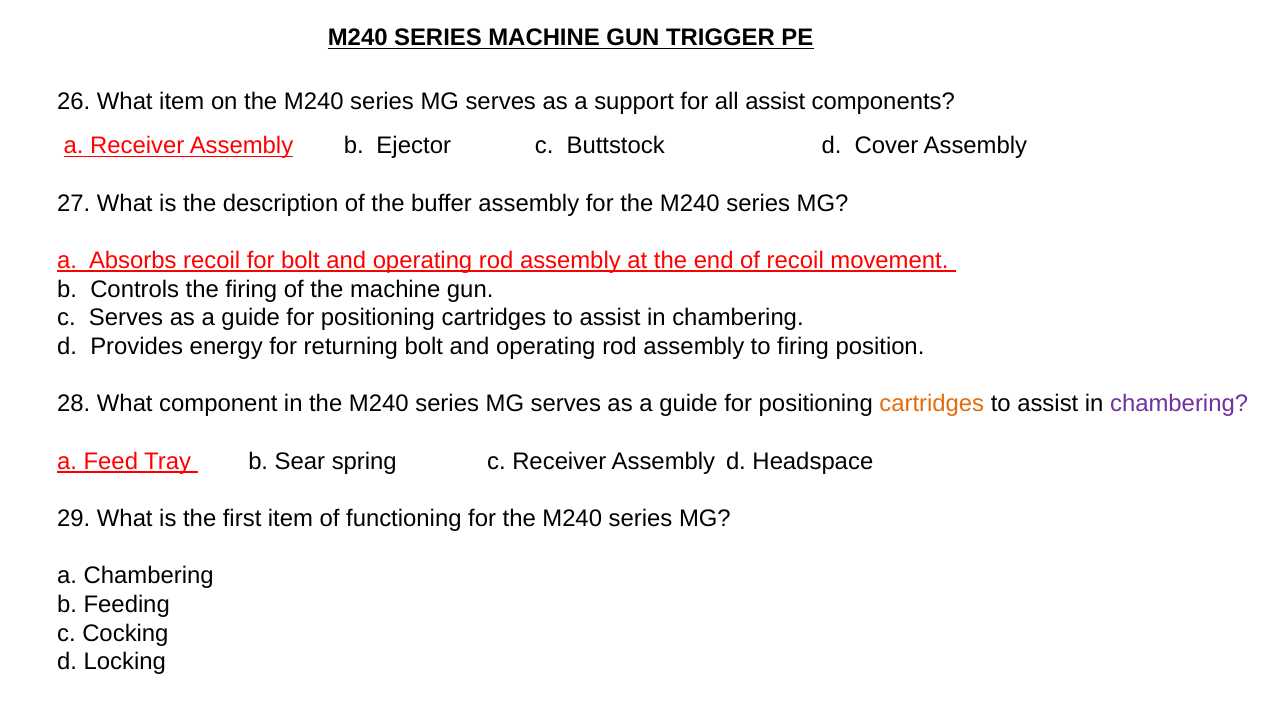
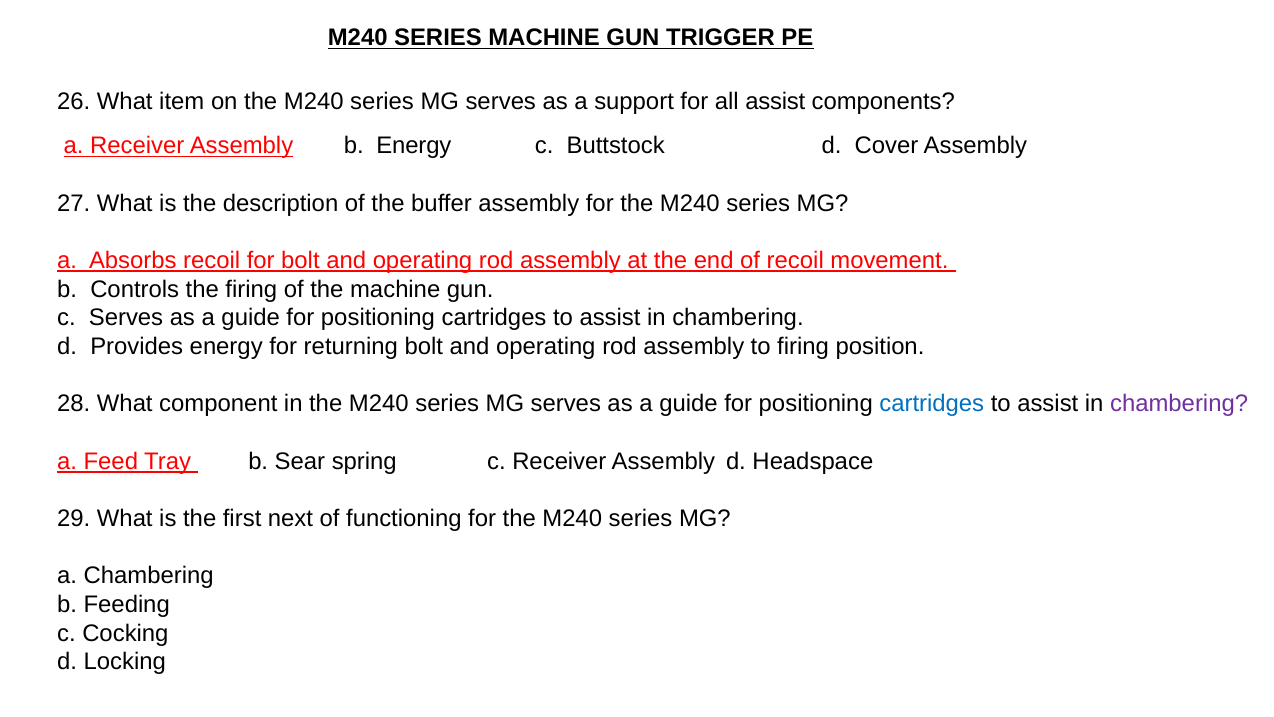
b Ejector: Ejector -> Energy
cartridges at (932, 404) colour: orange -> blue
first item: item -> next
